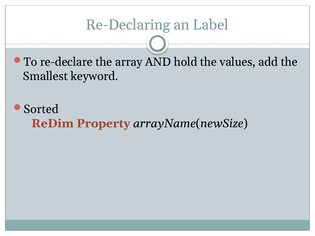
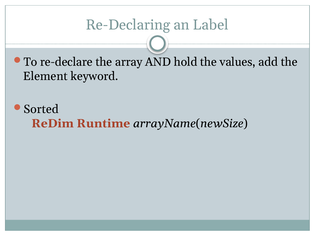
Smallest: Smallest -> Element
Property: Property -> Runtime
